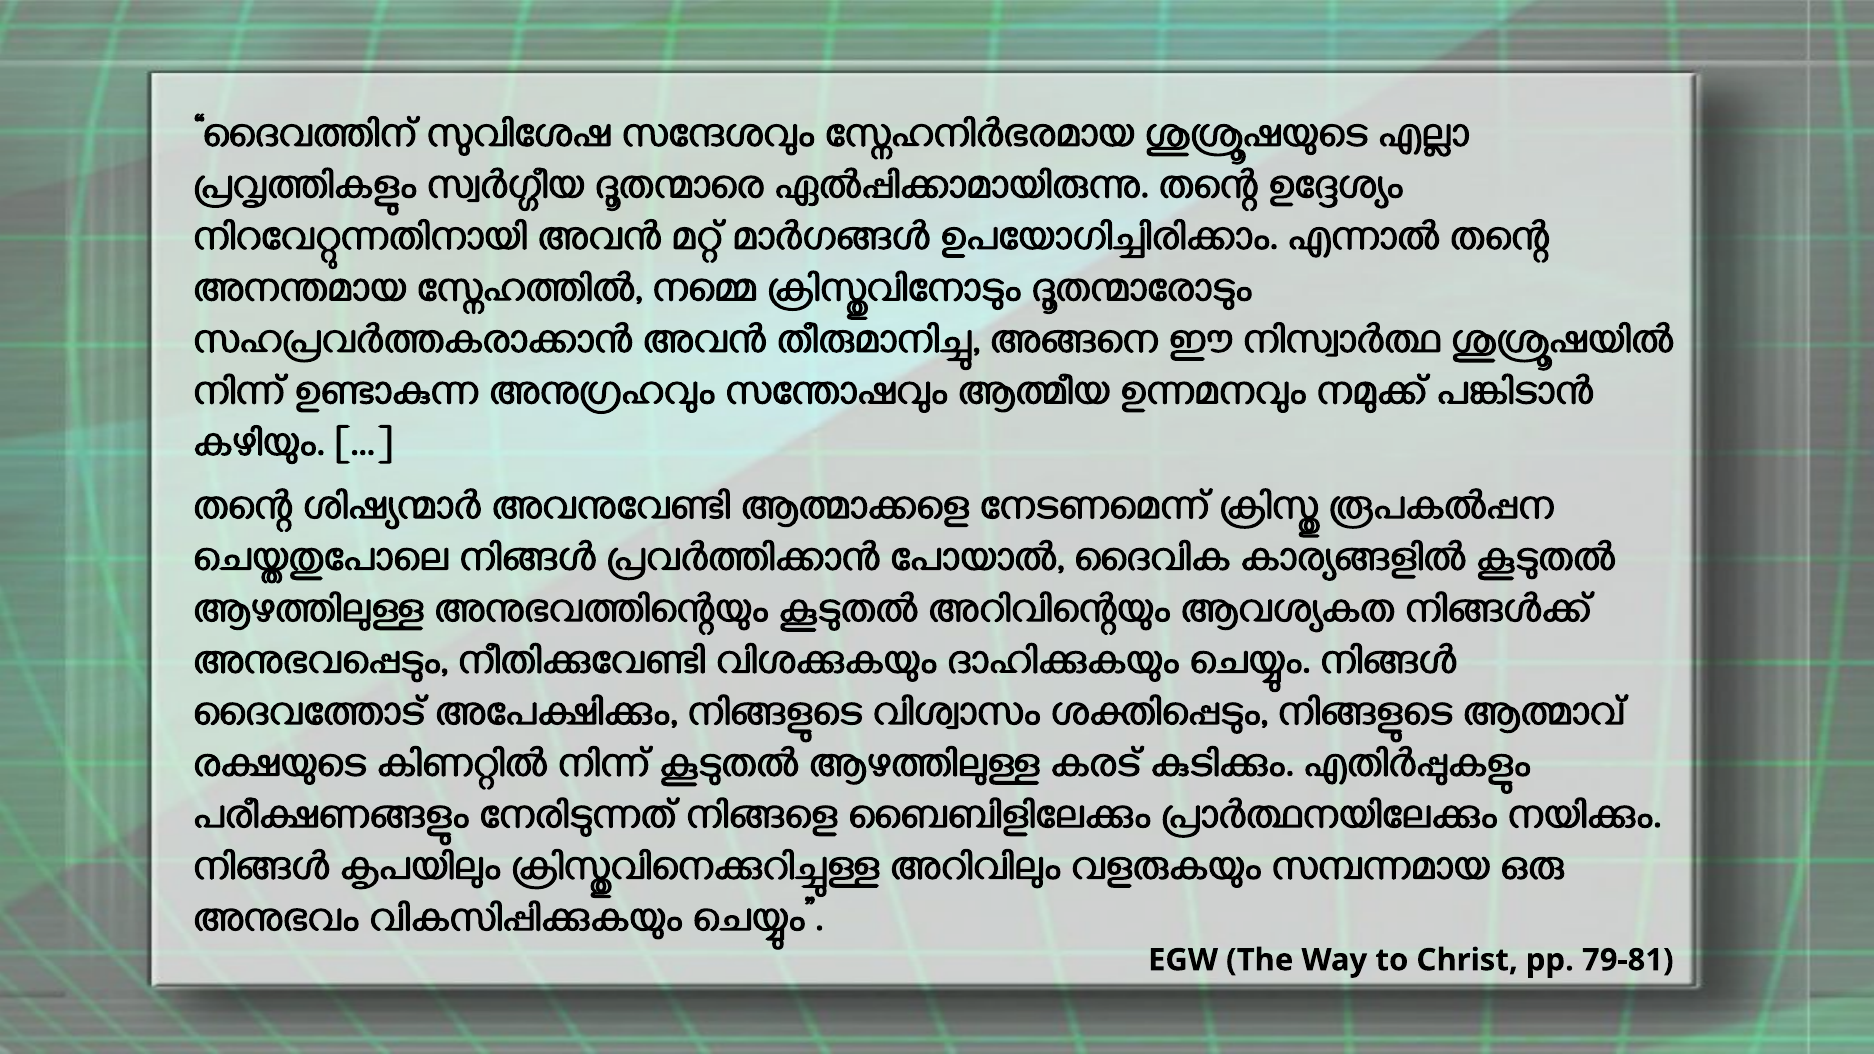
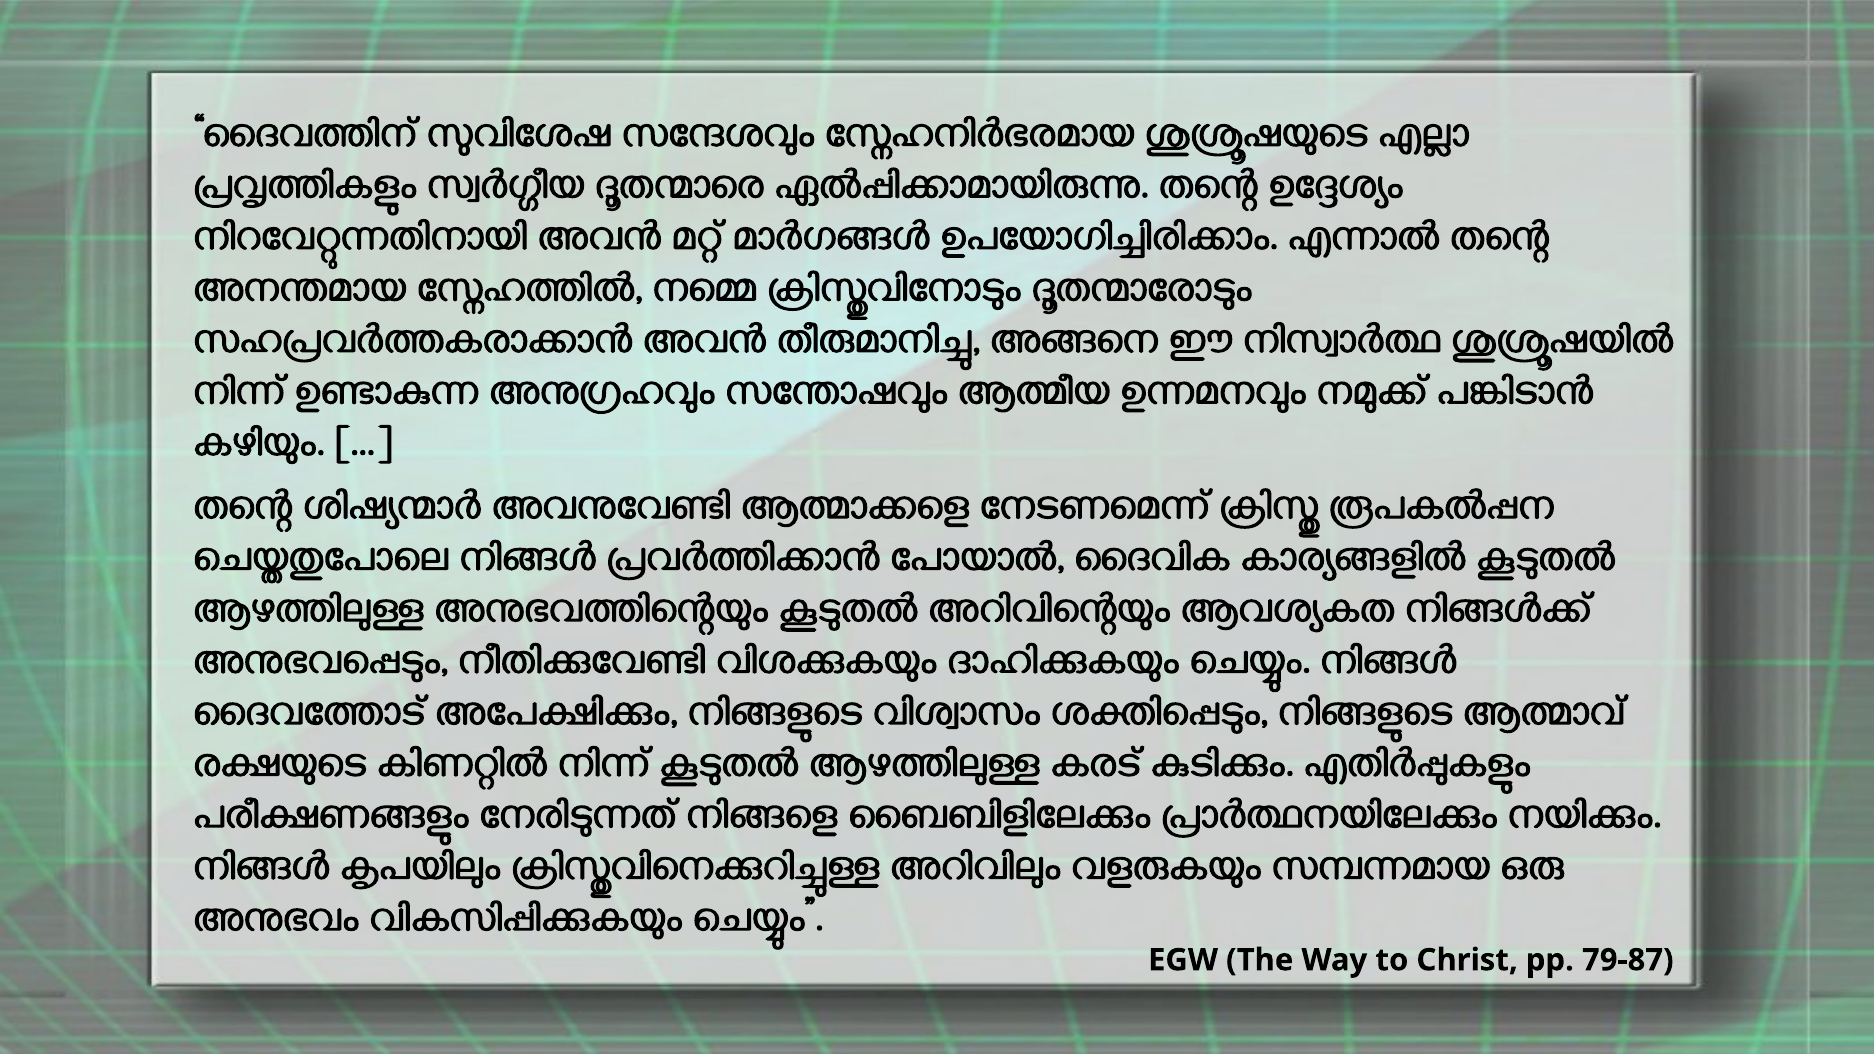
79-81: 79-81 -> 79-87
